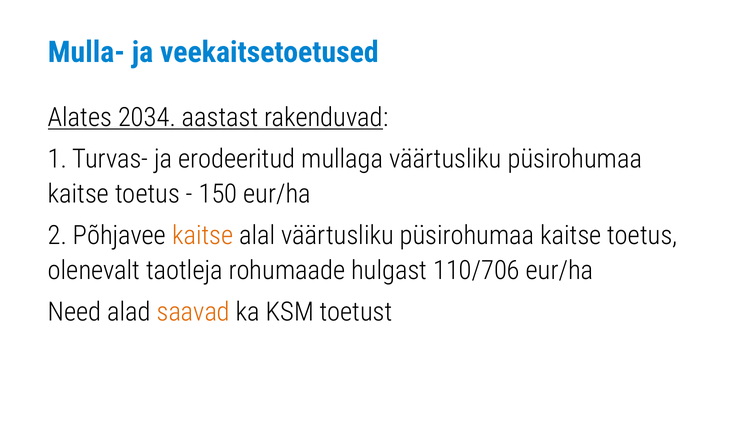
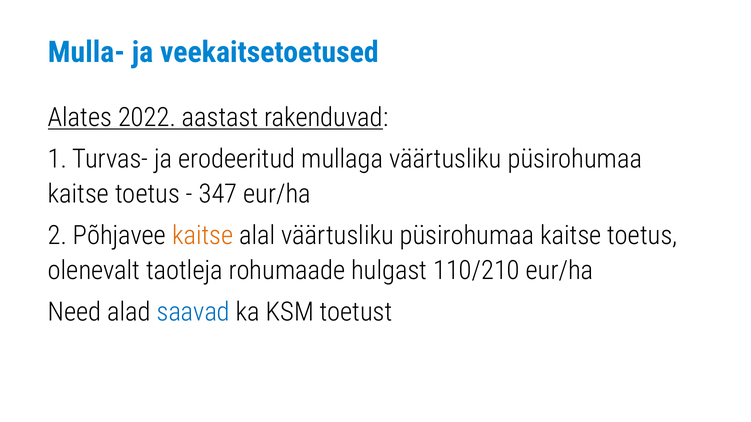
2034: 2034 -> 2022
150: 150 -> 347
110/706: 110/706 -> 110/210
saavad colour: orange -> blue
